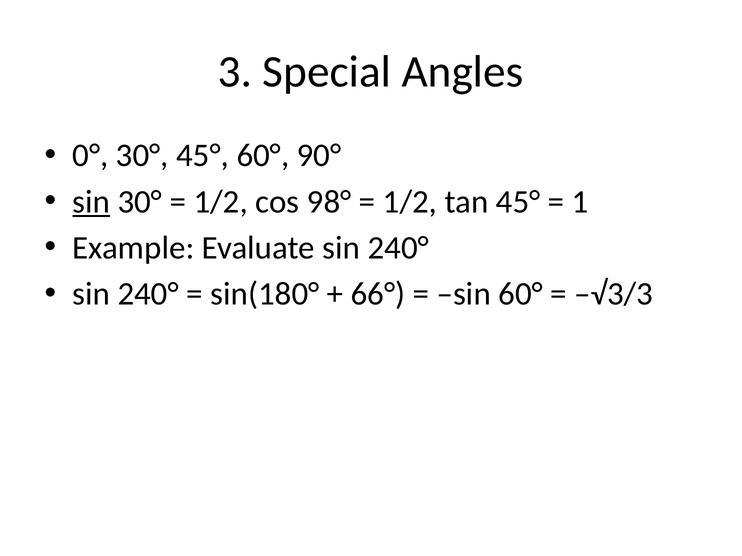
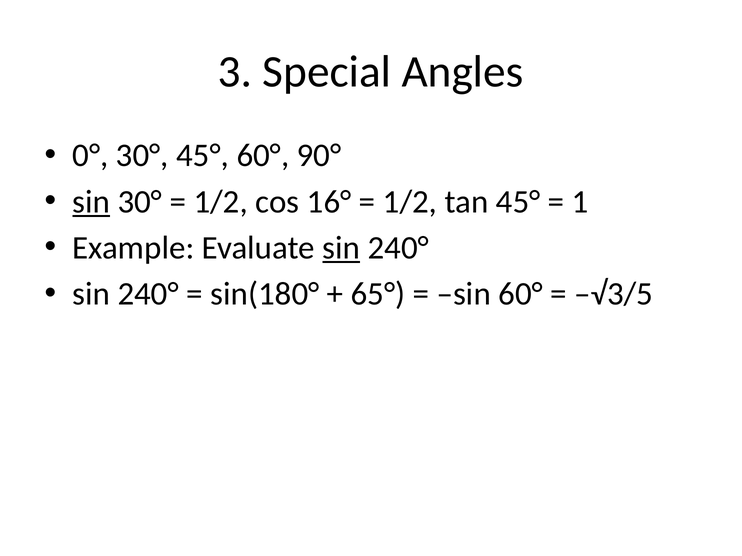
98°: 98° -> 16°
sin at (341, 248) underline: none -> present
66°: 66° -> 65°
–√3/3: –√3/3 -> –√3/5
